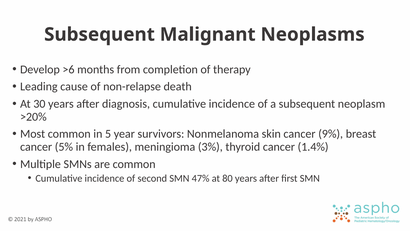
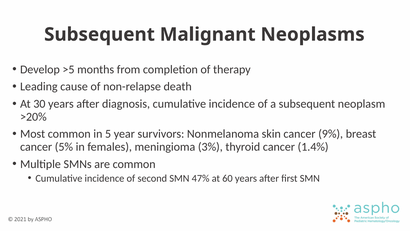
>6: >6 -> >5
80: 80 -> 60
